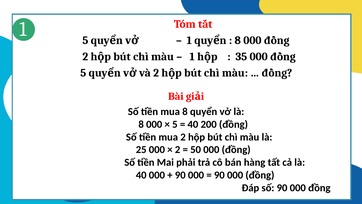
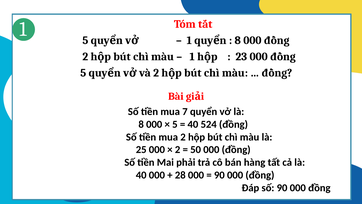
35: 35 -> 23
mua 8: 8 -> 7
200: 200 -> 524
90 at (180, 175): 90 -> 28
